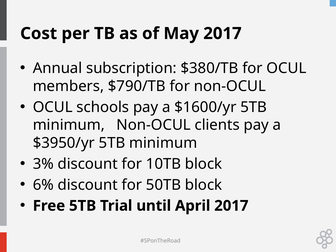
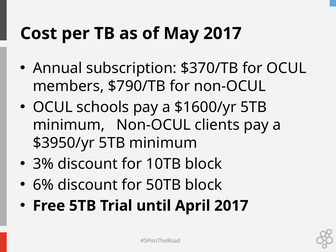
$380/TB: $380/TB -> $370/TB
